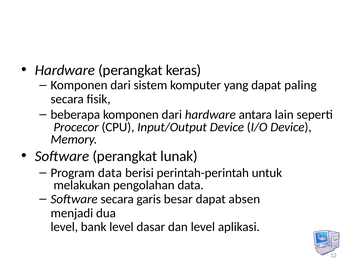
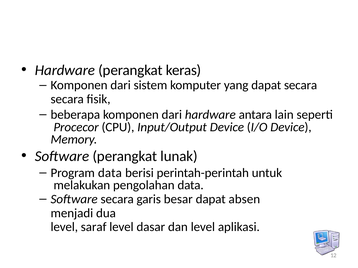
dapat paling: paling -> secara
bank: bank -> saraf
